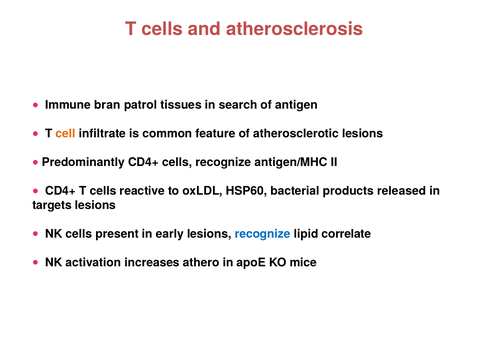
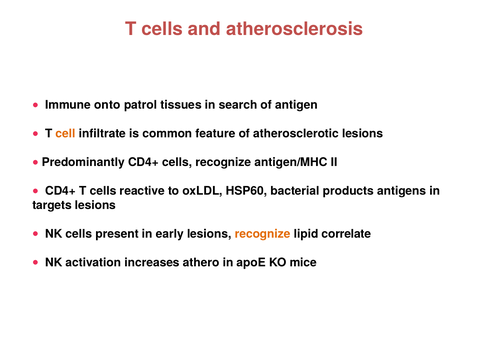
bran: bran -> onto
released: released -> antigens
recognize at (263, 234) colour: blue -> orange
